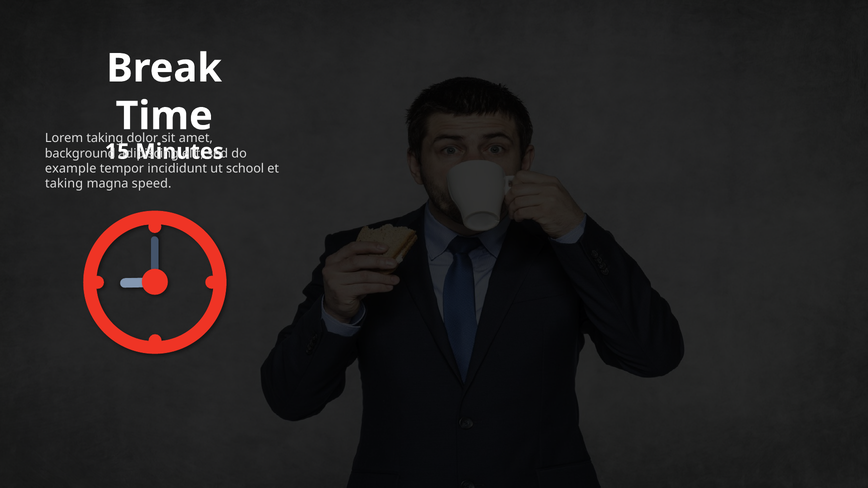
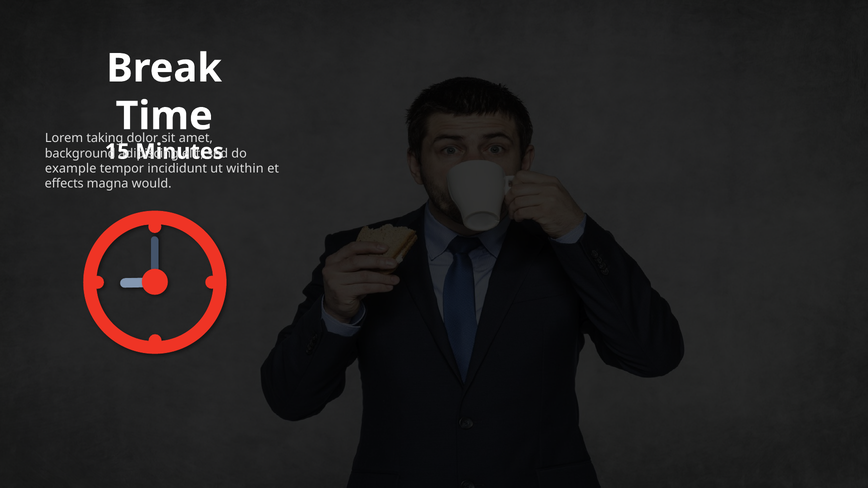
school: school -> within
taking at (64, 184): taking -> effects
speed: speed -> would
